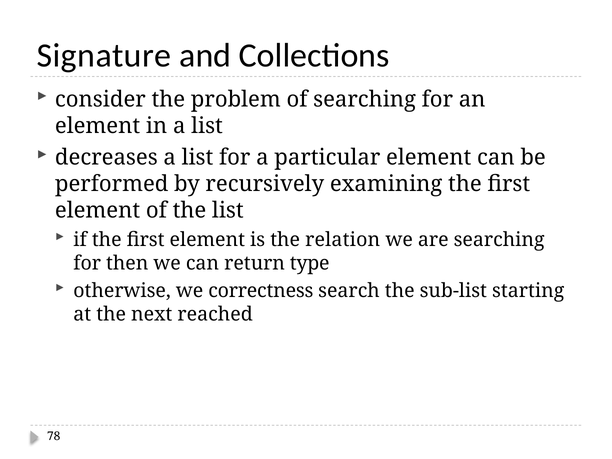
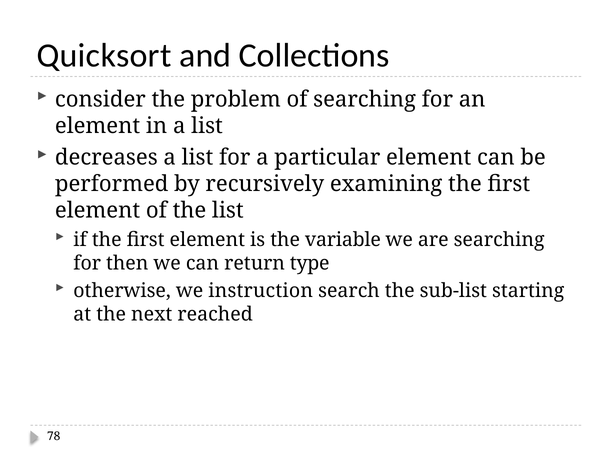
Signature: Signature -> Quicksort
relation: relation -> variable
correctness: correctness -> instruction
